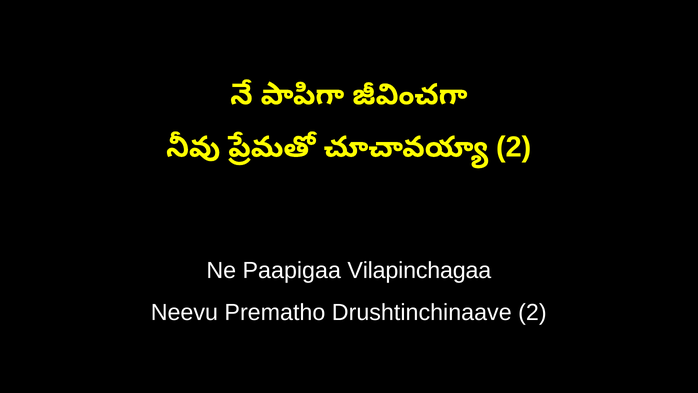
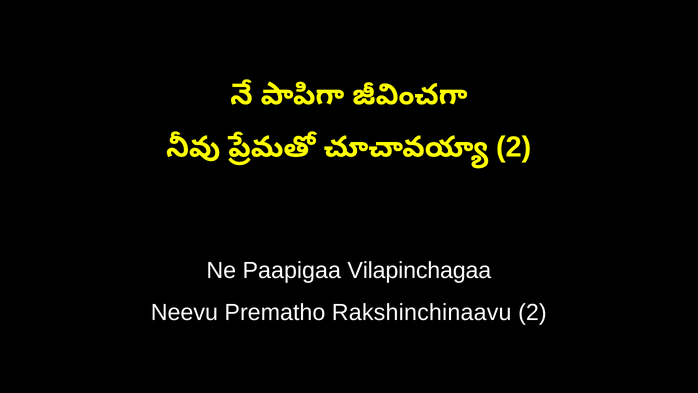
Drushtinchinaave: Drushtinchinaave -> Rakshinchinaavu
